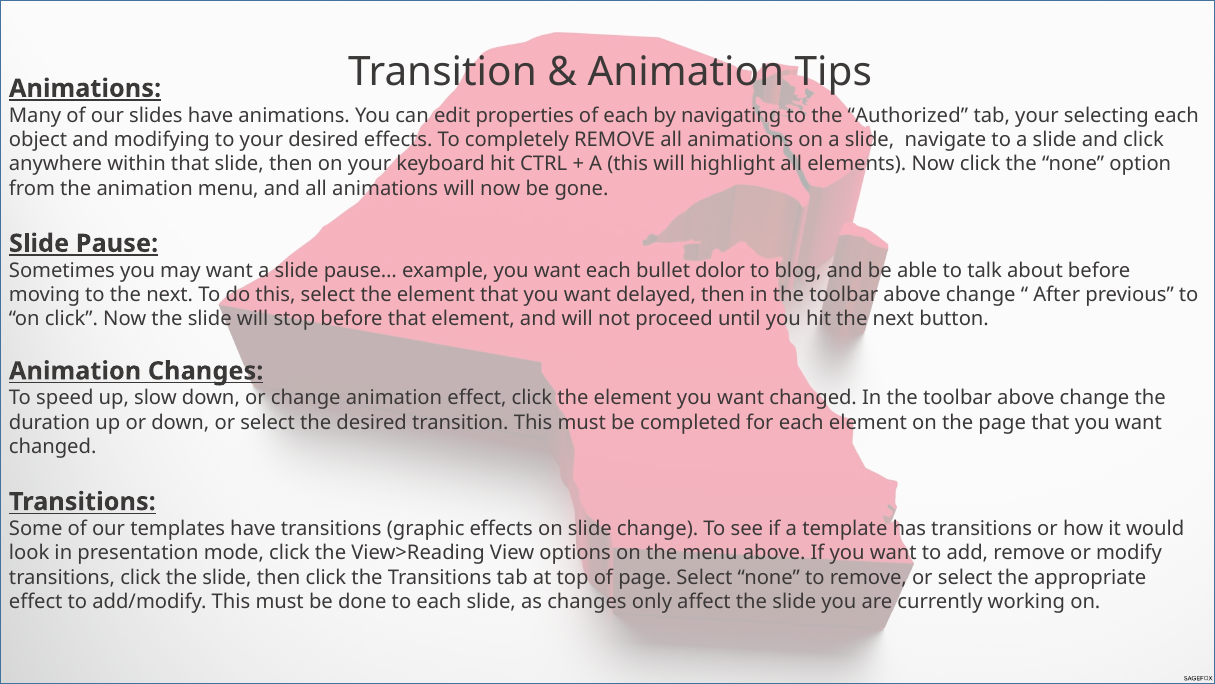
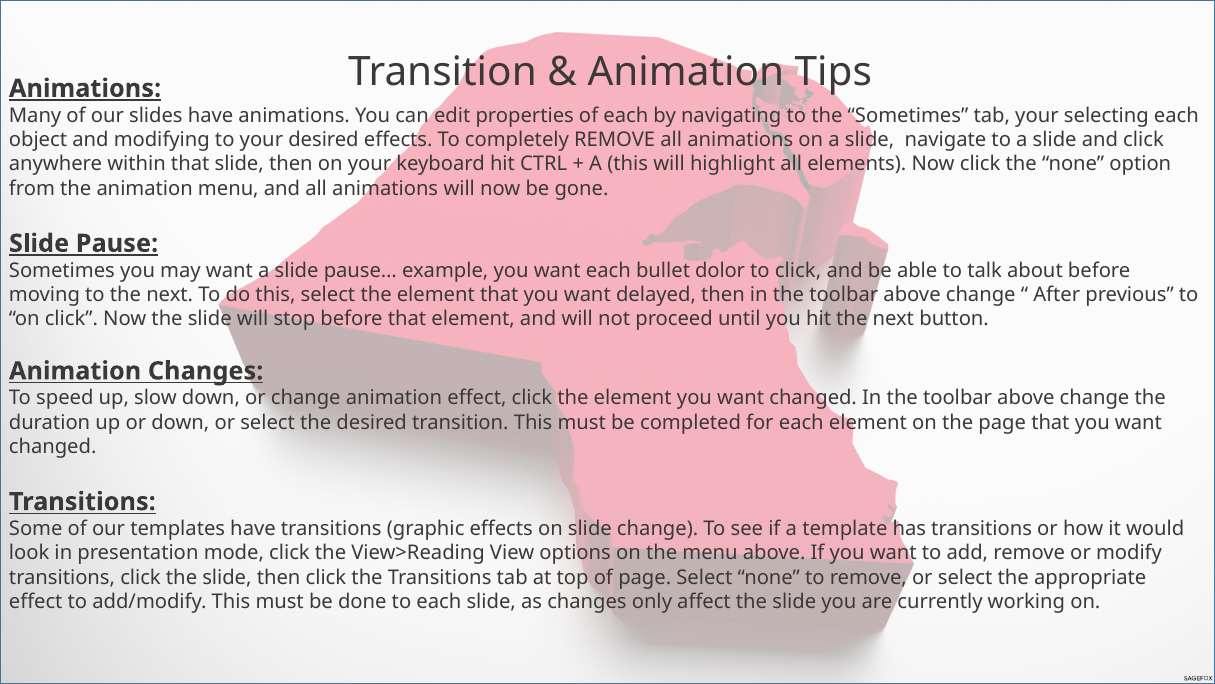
the Authorized: Authorized -> Sometimes
to blog: blog -> click
